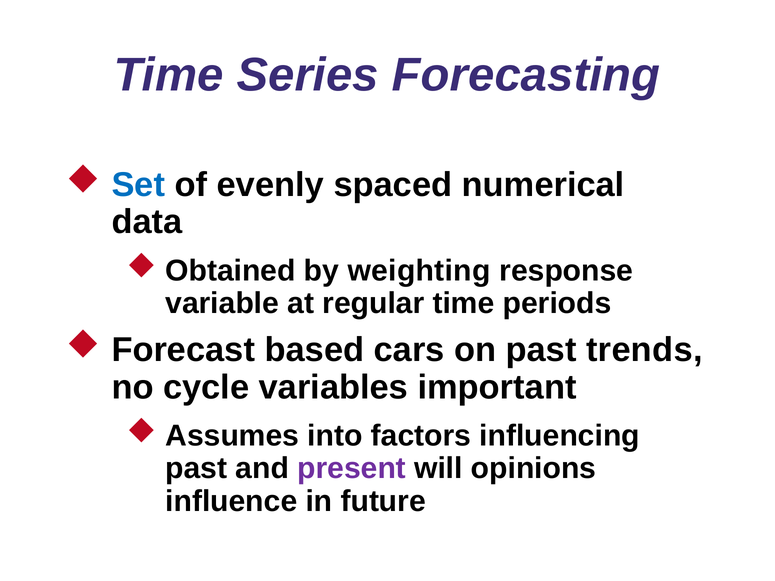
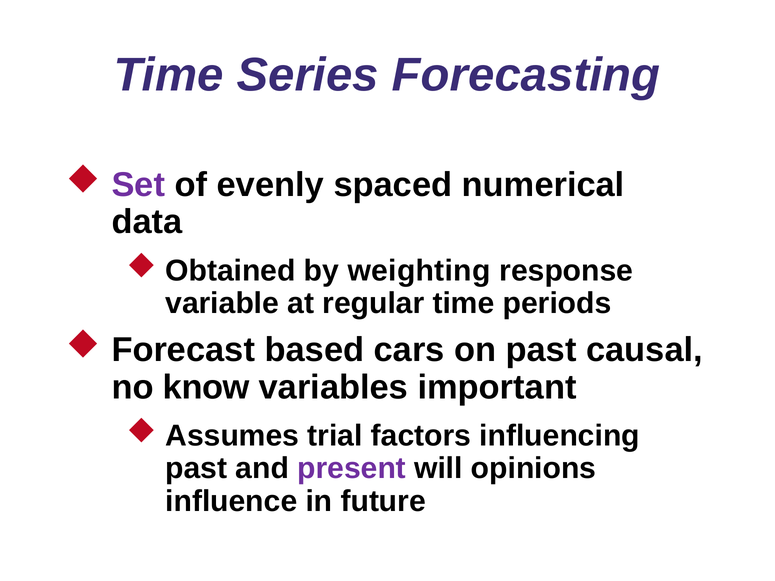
Set colour: blue -> purple
trends: trends -> causal
cycle: cycle -> know
into: into -> trial
